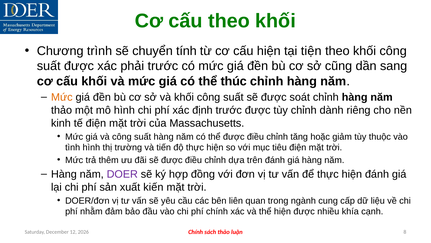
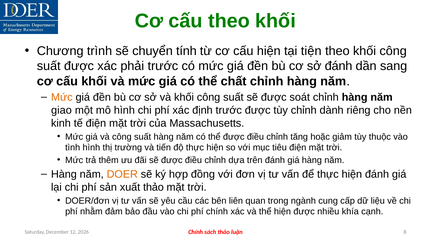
sở cũng: cũng -> đánh
thúc: thúc -> chất
thảo at (62, 110): thảo -> giao
DOER colour: purple -> orange
xuất kiến: kiến -> thảo
